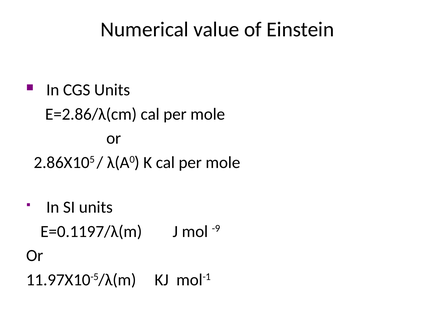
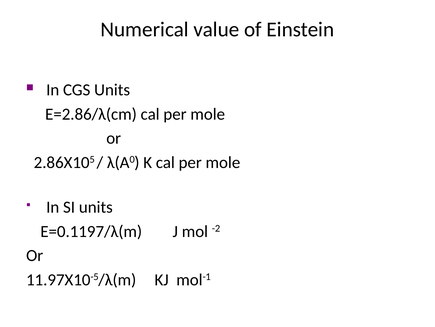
-9: -9 -> -2
